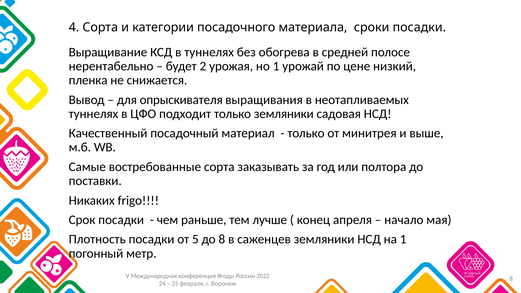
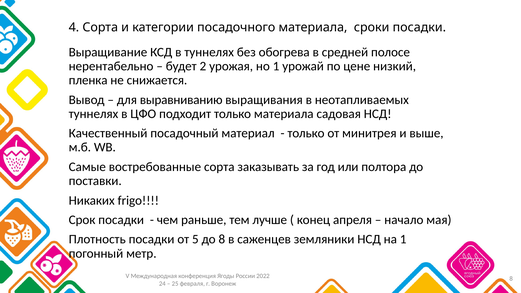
опрыскивателя: опрыскивателя -> выравниванию
только земляники: земляники -> материала
